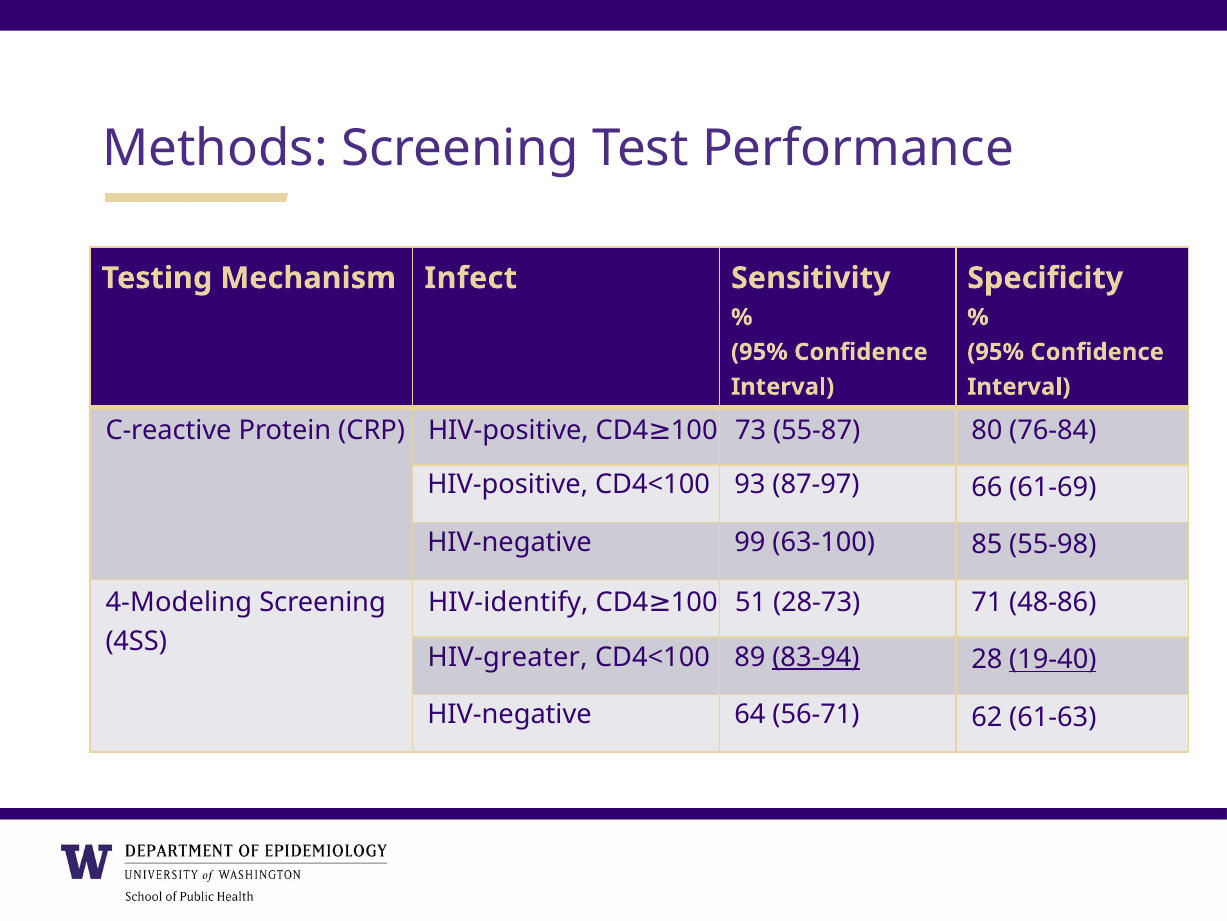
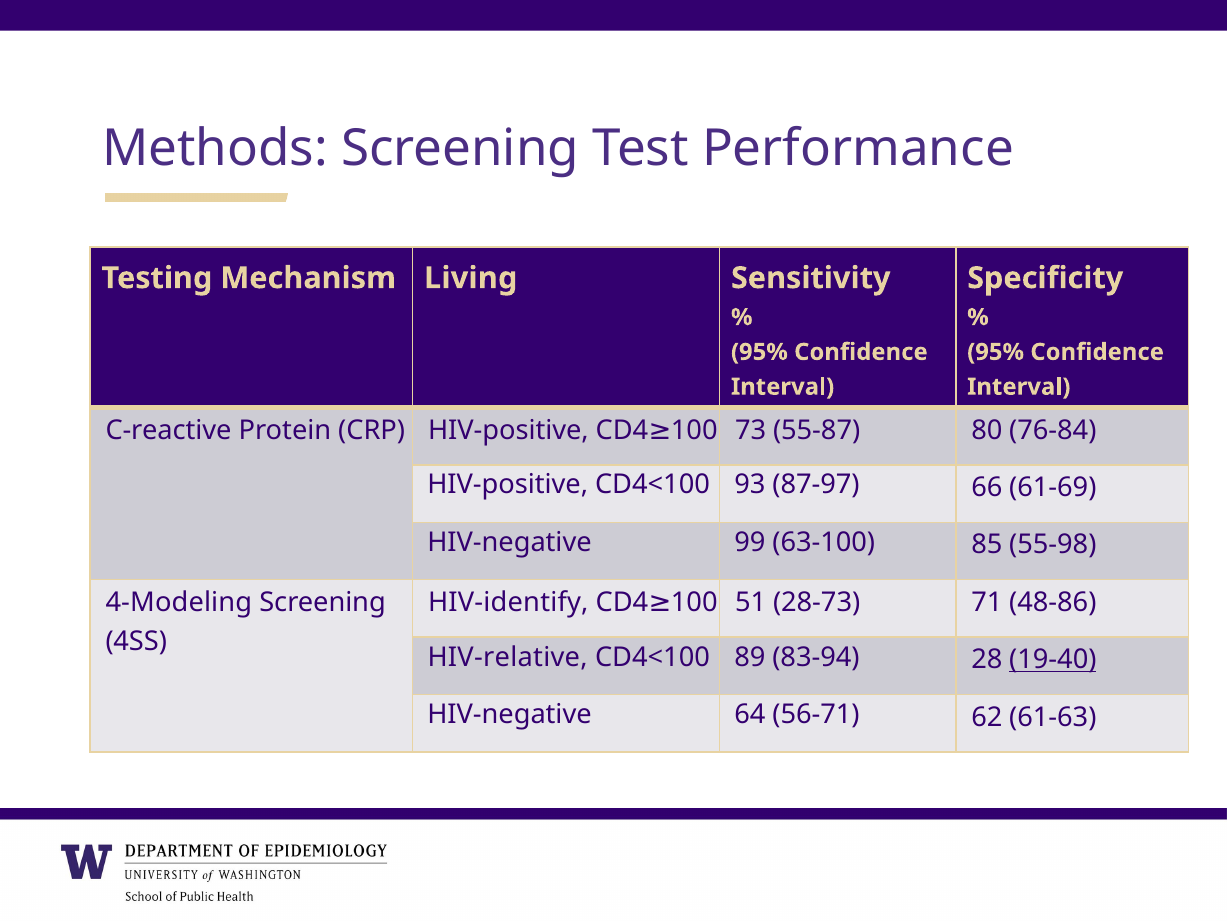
Infect: Infect -> Living
HIV-greater: HIV-greater -> HIV-relative
83-94 underline: present -> none
